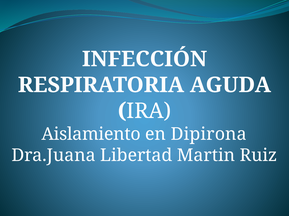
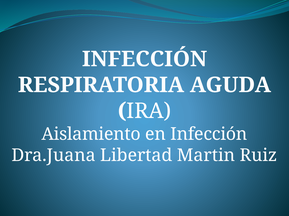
en Dipirona: Dipirona -> Infección
